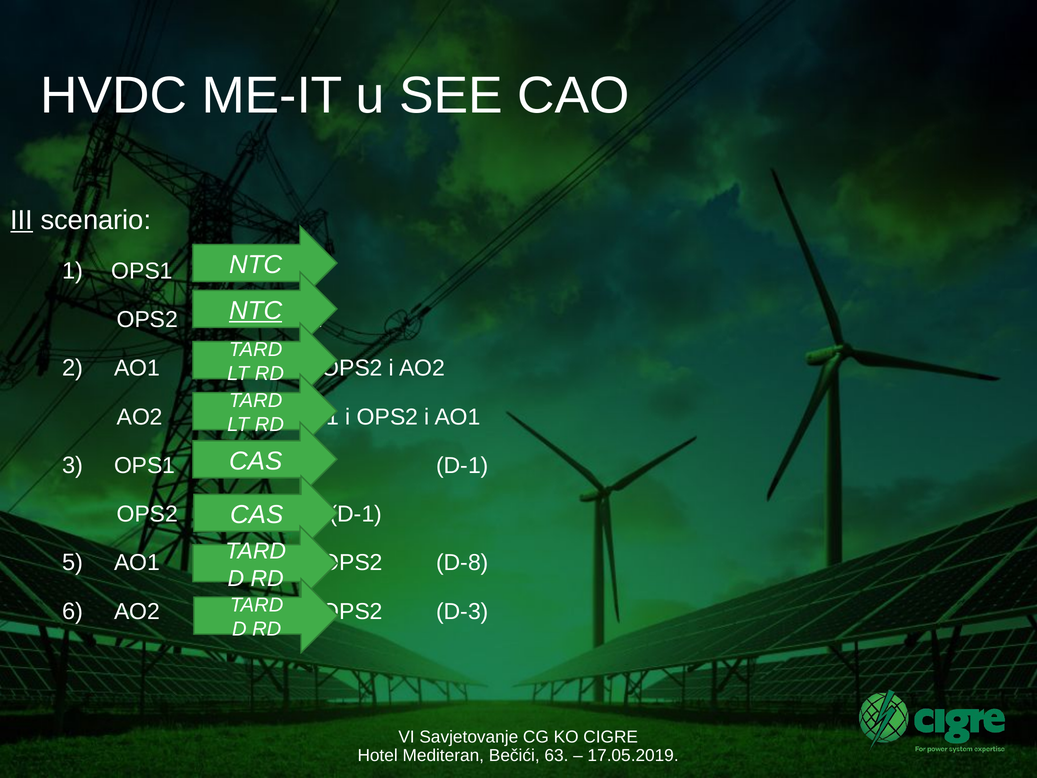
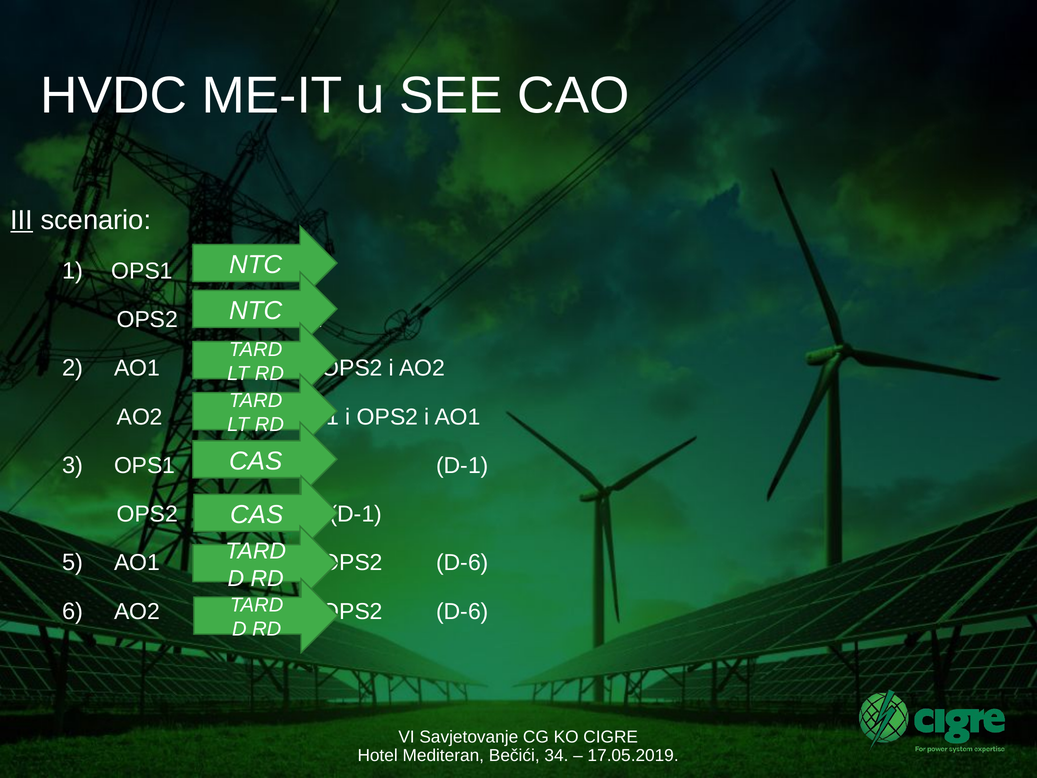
NTC at (256, 311) underline: present -> none
D-8 at (462, 563): D-8 -> D-6
D-3 at (462, 611): D-3 -> D-6
63: 63 -> 34
